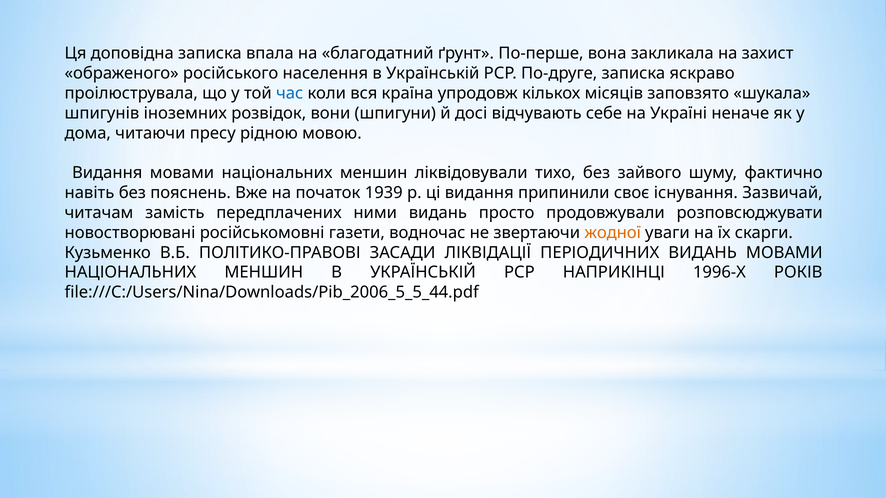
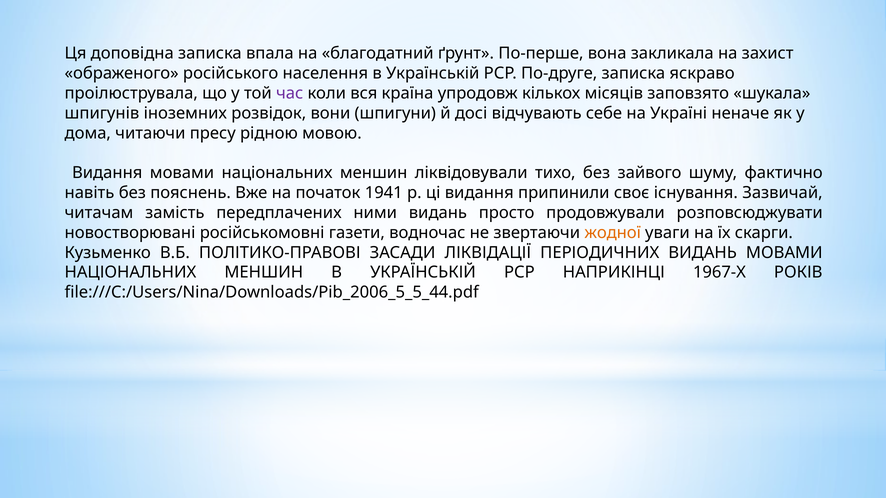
час colour: blue -> purple
1939: 1939 -> 1941
1996-Х: 1996-Х -> 1967-Х
